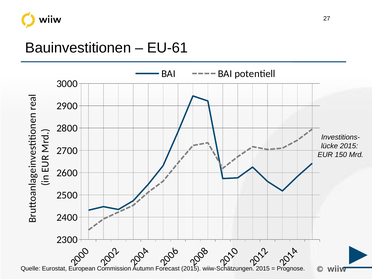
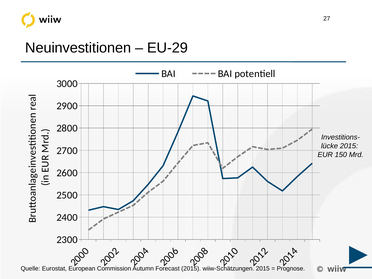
Bauinvestitionen: Bauinvestitionen -> Neuinvestitionen
EU-61: EU-61 -> EU-29
